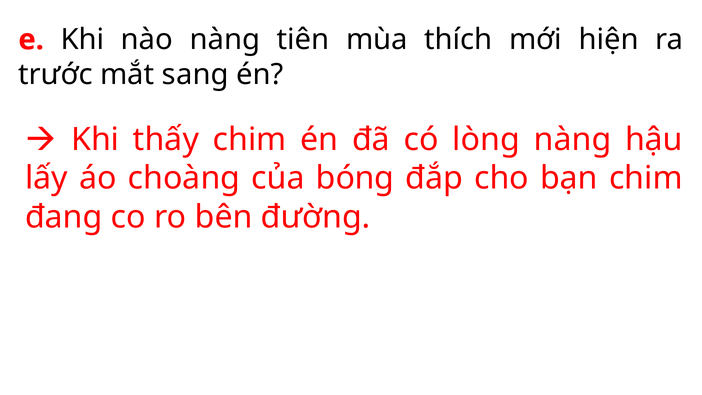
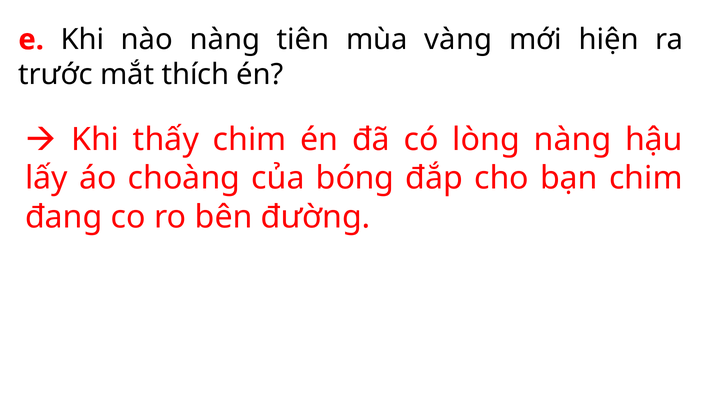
thích: thích -> vàng
sang: sang -> thích
